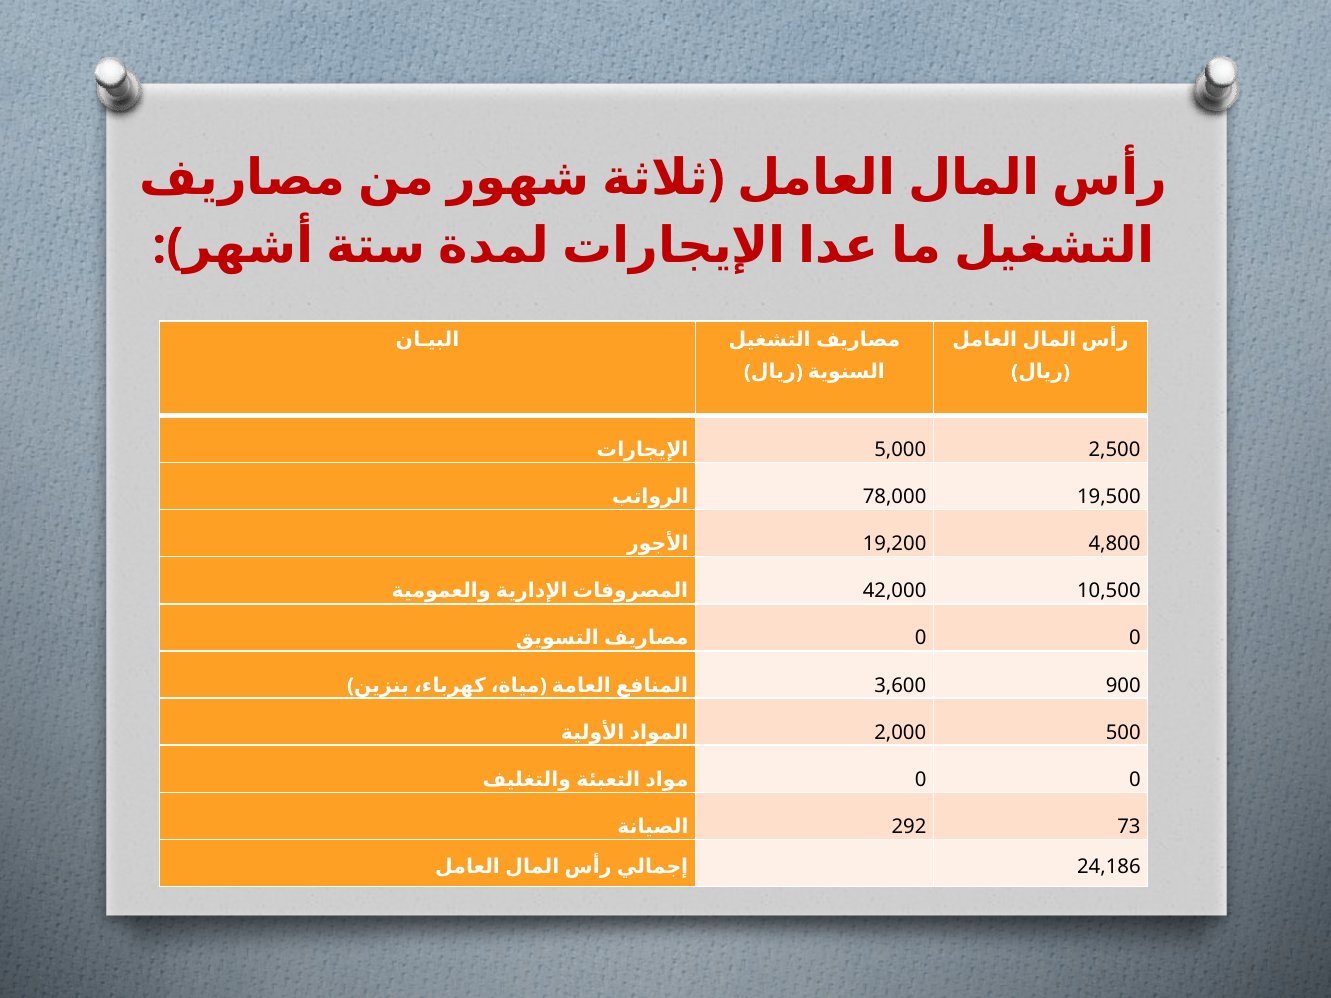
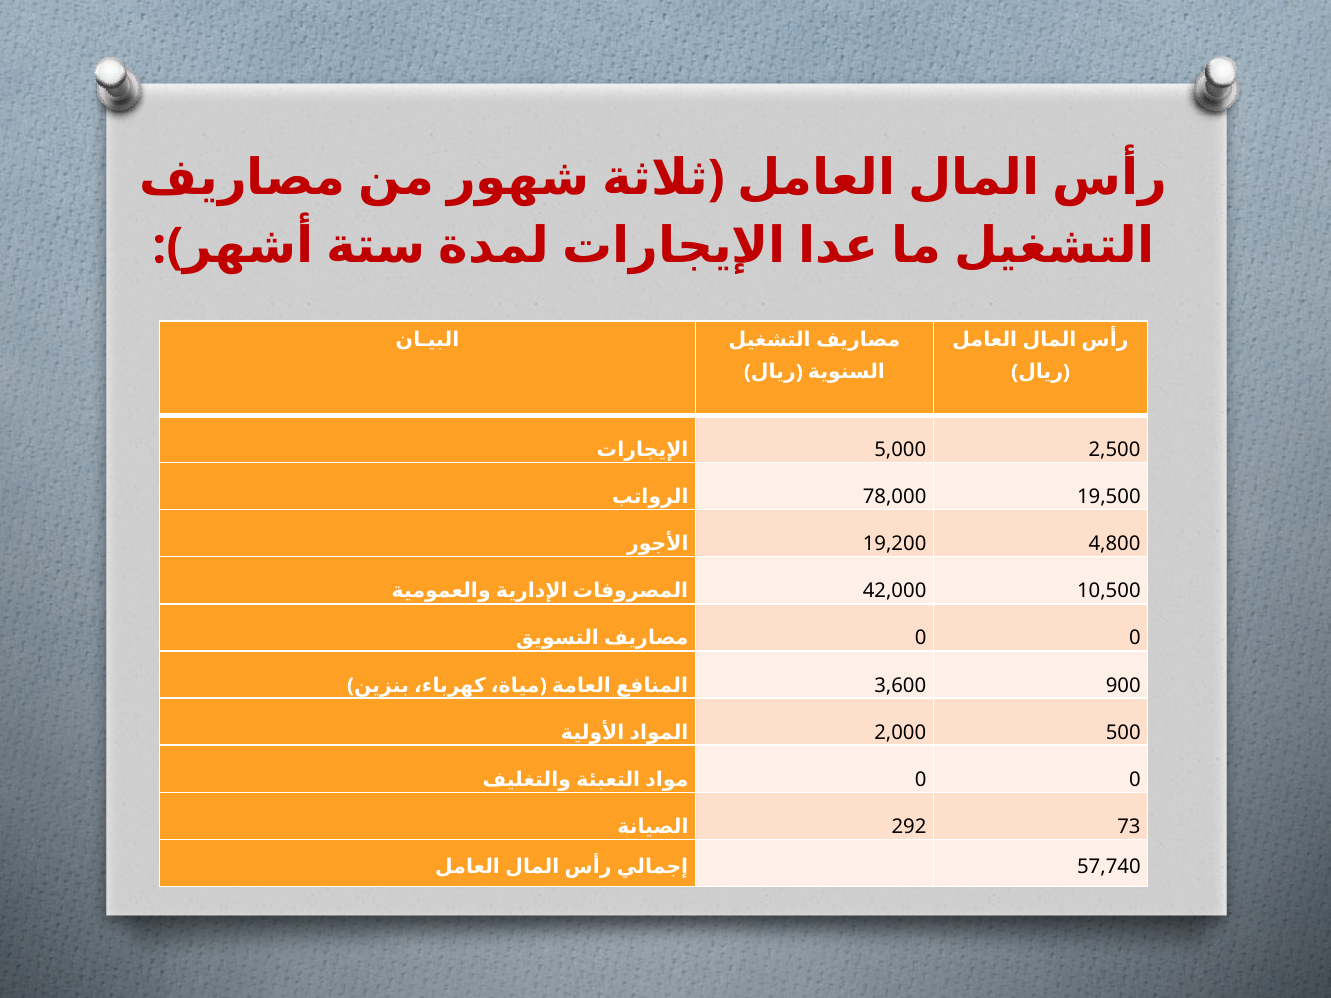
24,186: 24,186 -> 57,740
